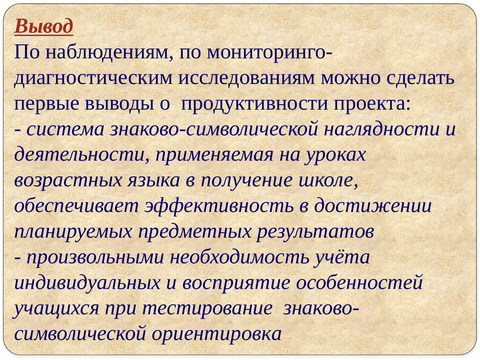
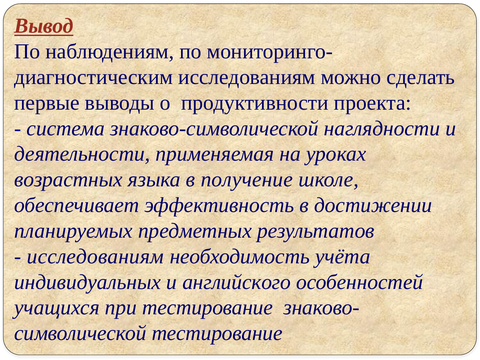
произвольными at (96, 256): произвольными -> исследованиям
восприятие: восприятие -> английского
ориентировка at (217, 333): ориентировка -> тестирование
